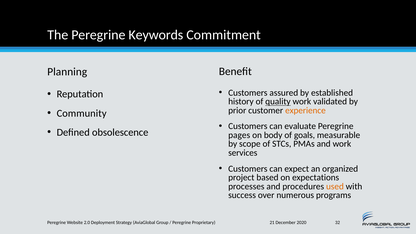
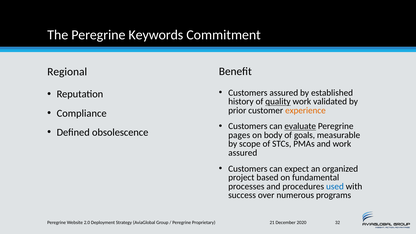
Planning: Planning -> Regional
Community: Community -> Compliance
evaluate underline: none -> present
services at (243, 153): services -> assured
expectations: expectations -> fundamental
used colour: orange -> blue
